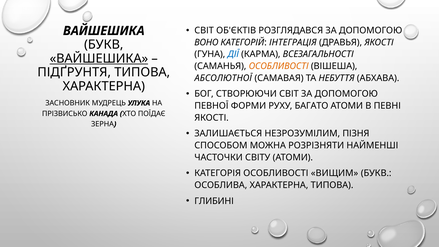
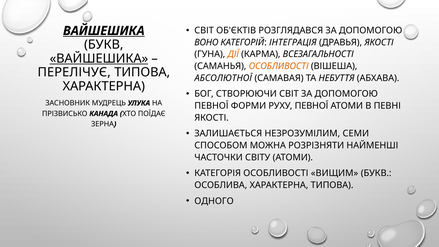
ВАЙШЕШИКА at (104, 31) underline: none -> present
ДІЇ colour: blue -> orange
ПІДҐРУНТЯ: ПІДҐРУНТЯ -> ПЕРЕЛІЧУЄ
РУХУ БАГАТО: БАГАТО -> ПЕВНОЇ
ПІЗНЯ: ПІЗНЯ -> СЕМИ
ГЛИБИНІ: ГЛИБИНІ -> ОДНОГО
